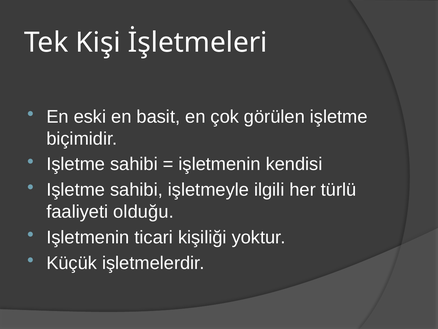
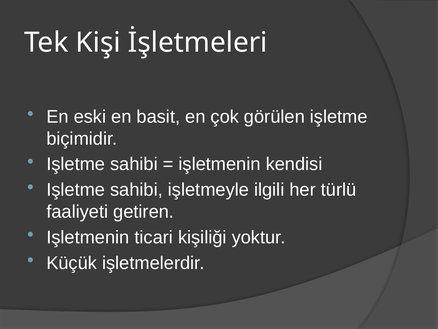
olduğu: olduğu -> getiren
